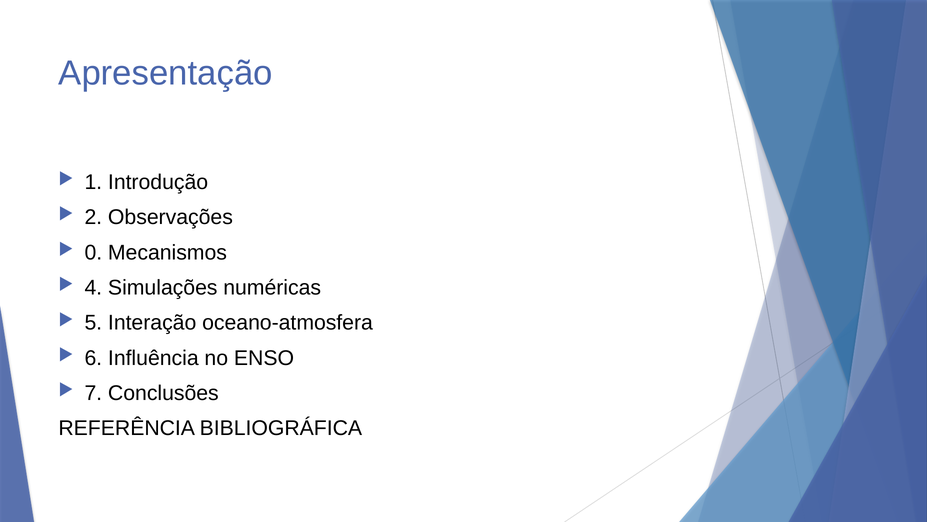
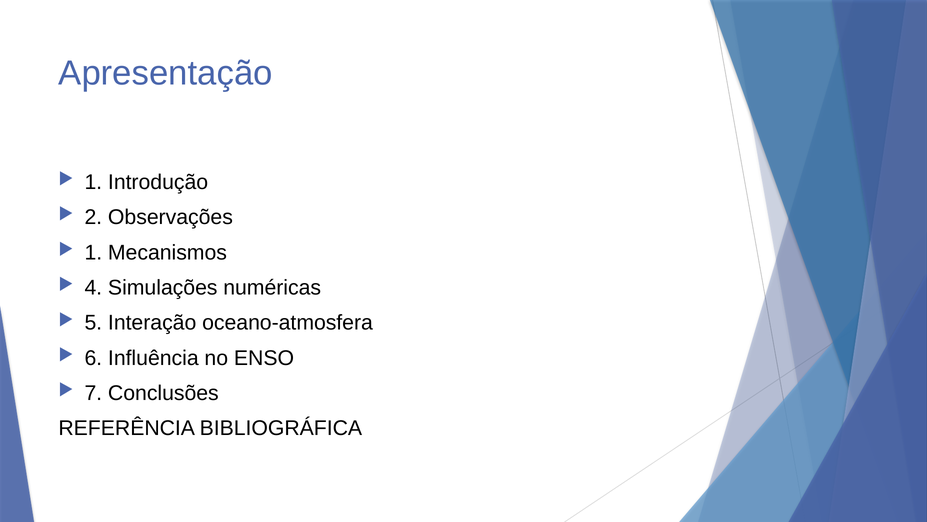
0 at (93, 252): 0 -> 1
